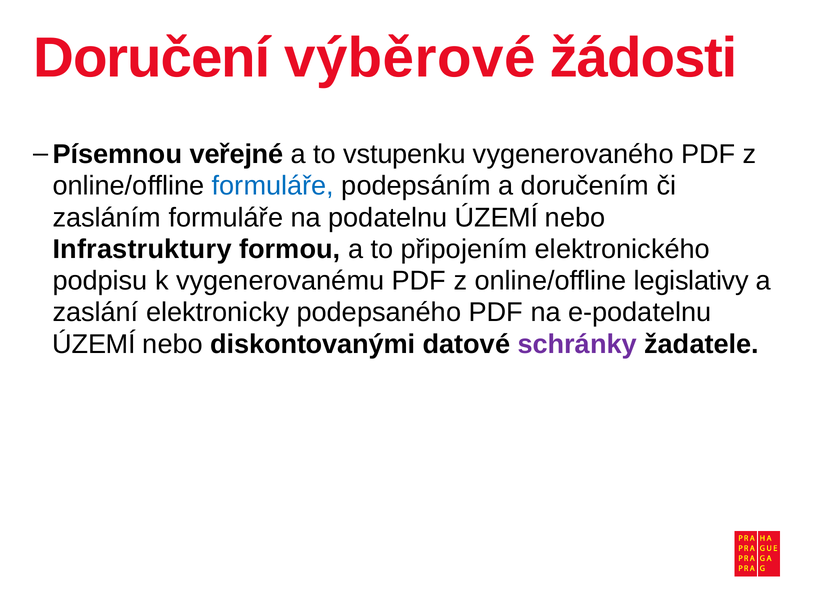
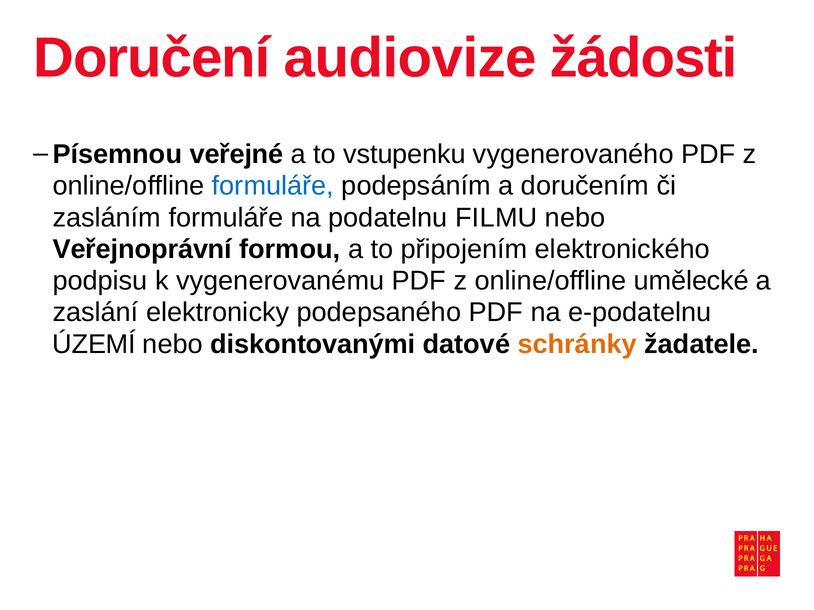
výběrové: výběrové -> audiovize
podatelnu ÚZEMÍ: ÚZEMÍ -> FILMU
Infrastruktury: Infrastruktury -> Veřejnoprávní
legislativy: legislativy -> umělecké
schránky colour: purple -> orange
